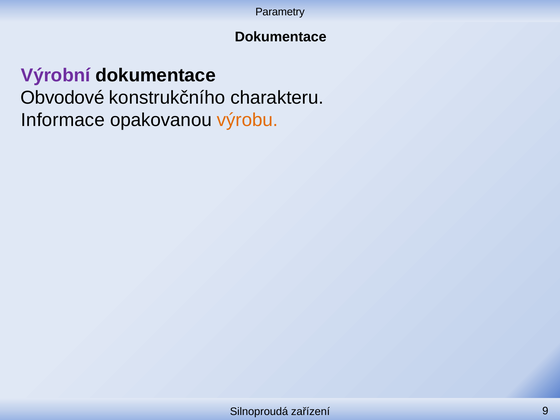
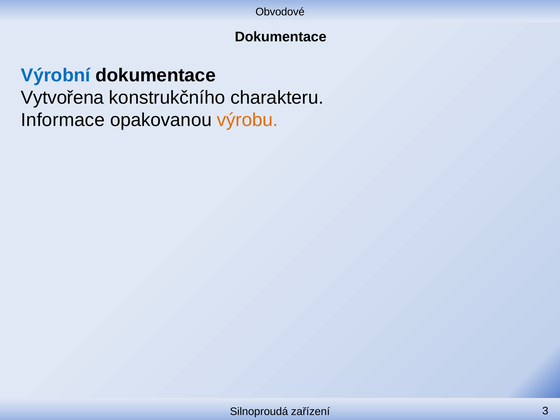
Parametry: Parametry -> Obvodové
Výrobní colour: purple -> blue
Obvodové: Obvodové -> Vytvořena
9: 9 -> 3
